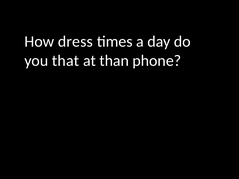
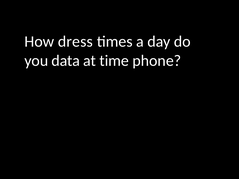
that: that -> data
than: than -> time
